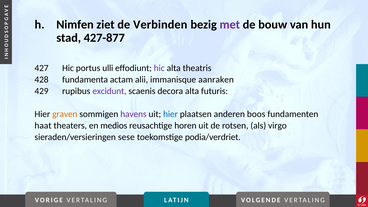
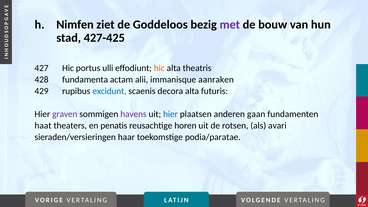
Verbinden: Verbinden -> Goddeloos
427-877: 427-877 -> 427-425
hic at (159, 68) colour: purple -> orange
excidunt colour: purple -> blue
graven colour: orange -> purple
boos: boos -> gaan
medios: medios -> penatis
virgo: virgo -> avari
sese: sese -> haar
podia/verdriet: podia/verdriet -> podia/paratae
